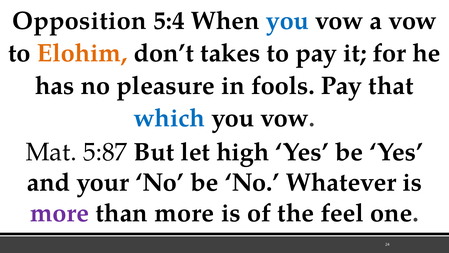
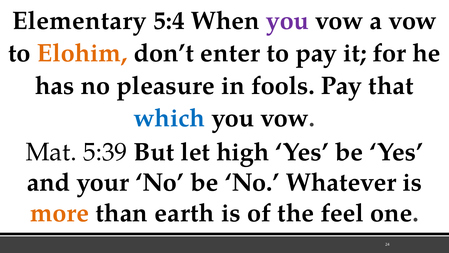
Opposition: Opposition -> Elementary
you at (288, 21) colour: blue -> purple
takes: takes -> enter
5:87: 5:87 -> 5:39
more at (60, 213) colour: purple -> orange
than more: more -> earth
